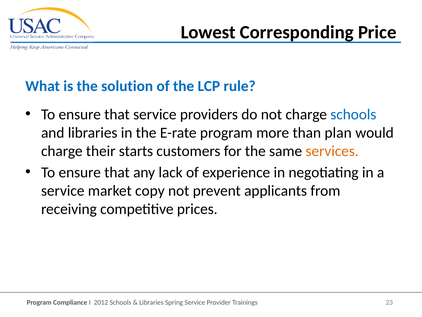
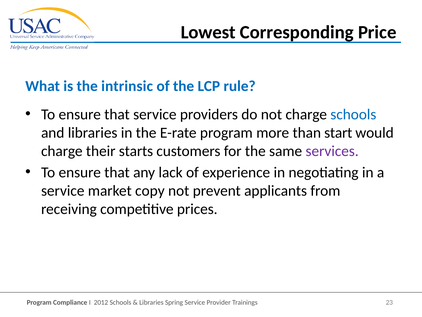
solution: solution -> intrinsic
plan: plan -> start
services colour: orange -> purple
